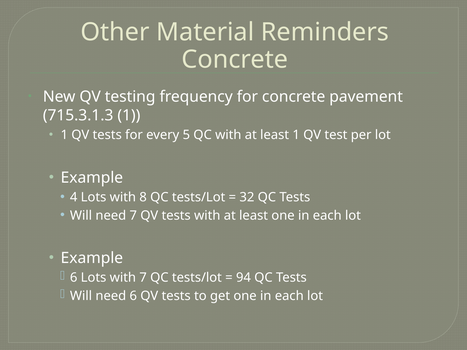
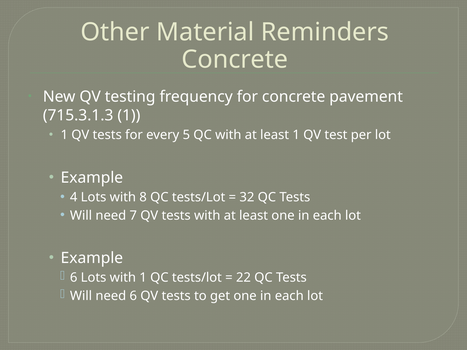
with 7: 7 -> 1
94: 94 -> 22
